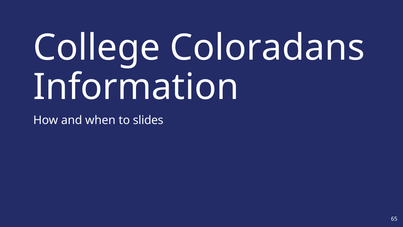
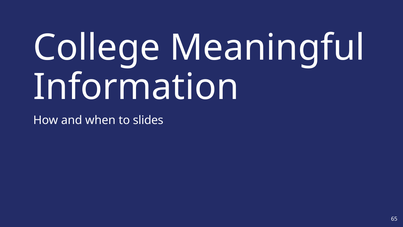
Coloradans: Coloradans -> Meaningful
